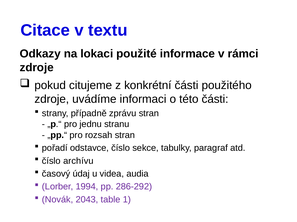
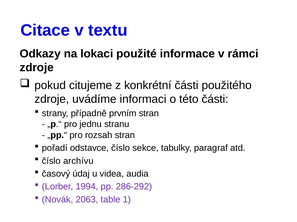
zprávu: zprávu -> prvním
2043: 2043 -> 2063
